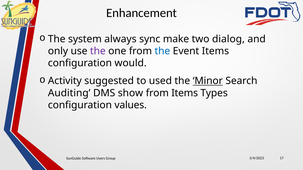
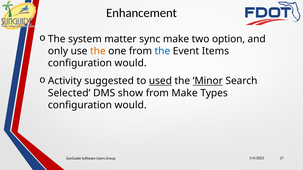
always: always -> matter
dialog: dialog -> option
the at (98, 51) colour: purple -> orange
used underline: none -> present
Auditing: Auditing -> Selected
from Items: Items -> Make
values at (131, 105): values -> would
